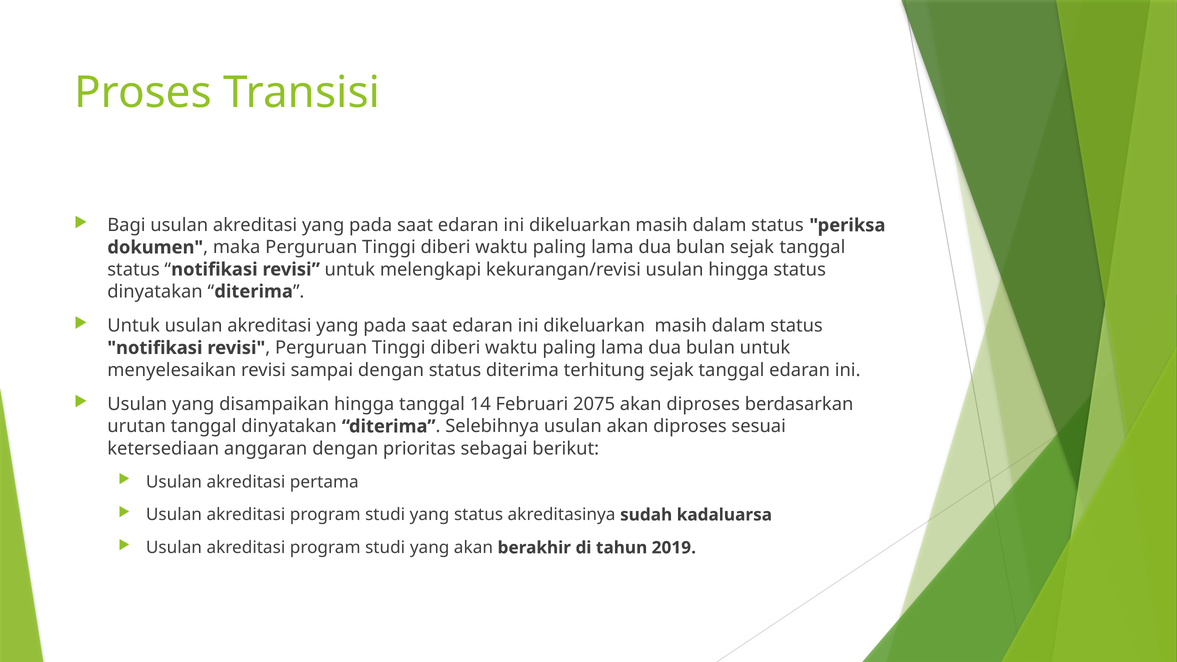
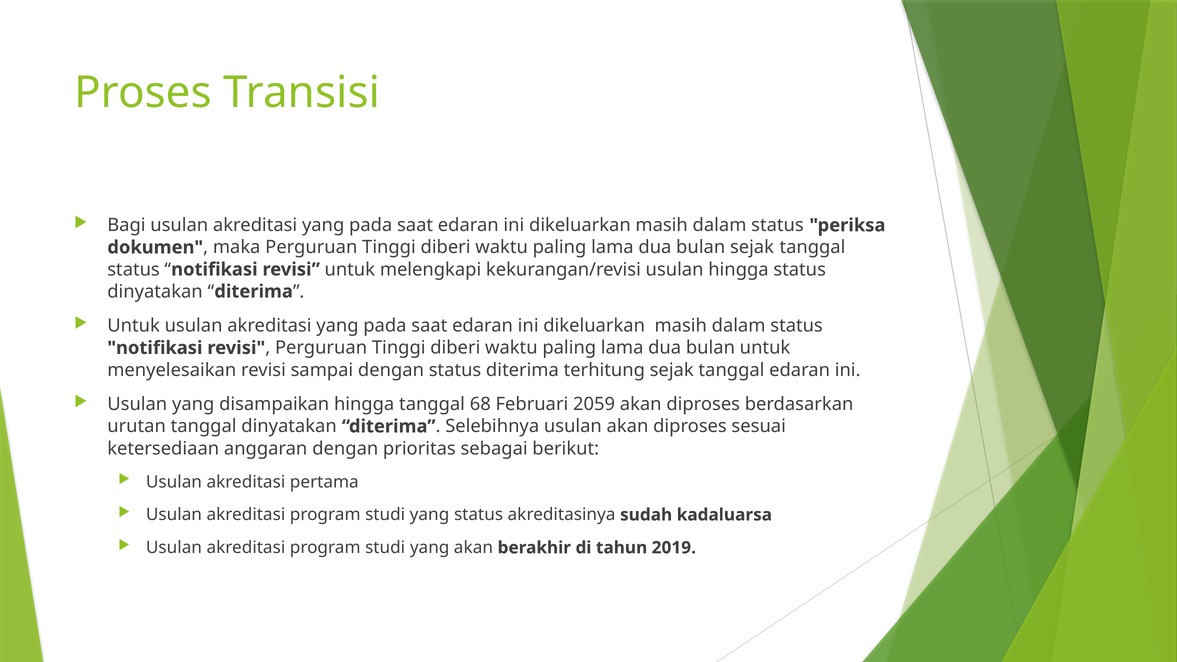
14: 14 -> 68
2075: 2075 -> 2059
